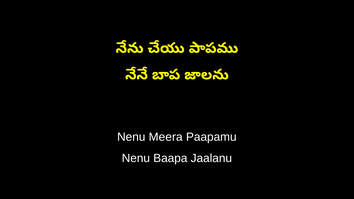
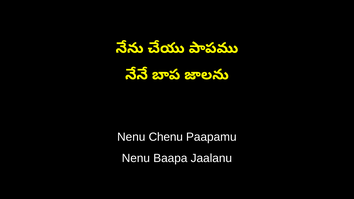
Meera: Meera -> Chenu
